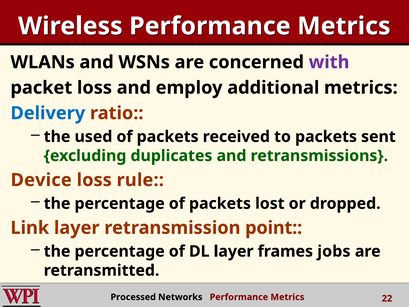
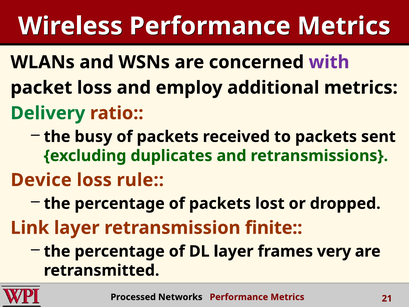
Delivery colour: blue -> green
used: used -> busy
point: point -> finite
jobs: jobs -> very
22: 22 -> 21
